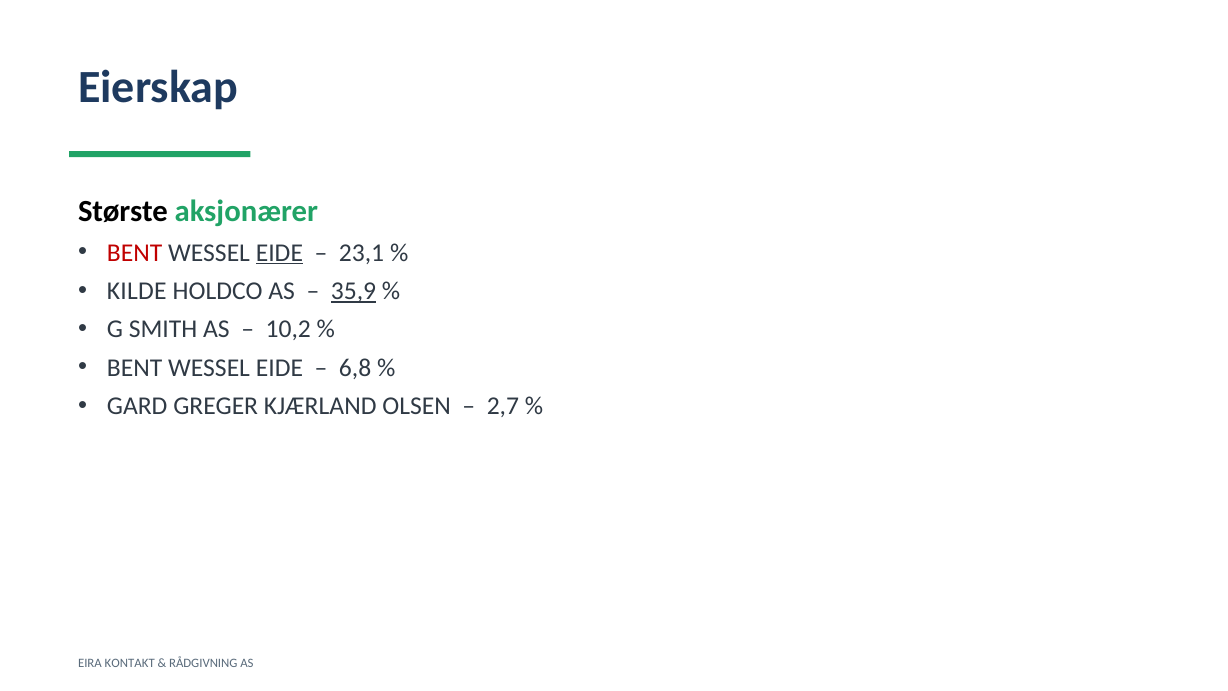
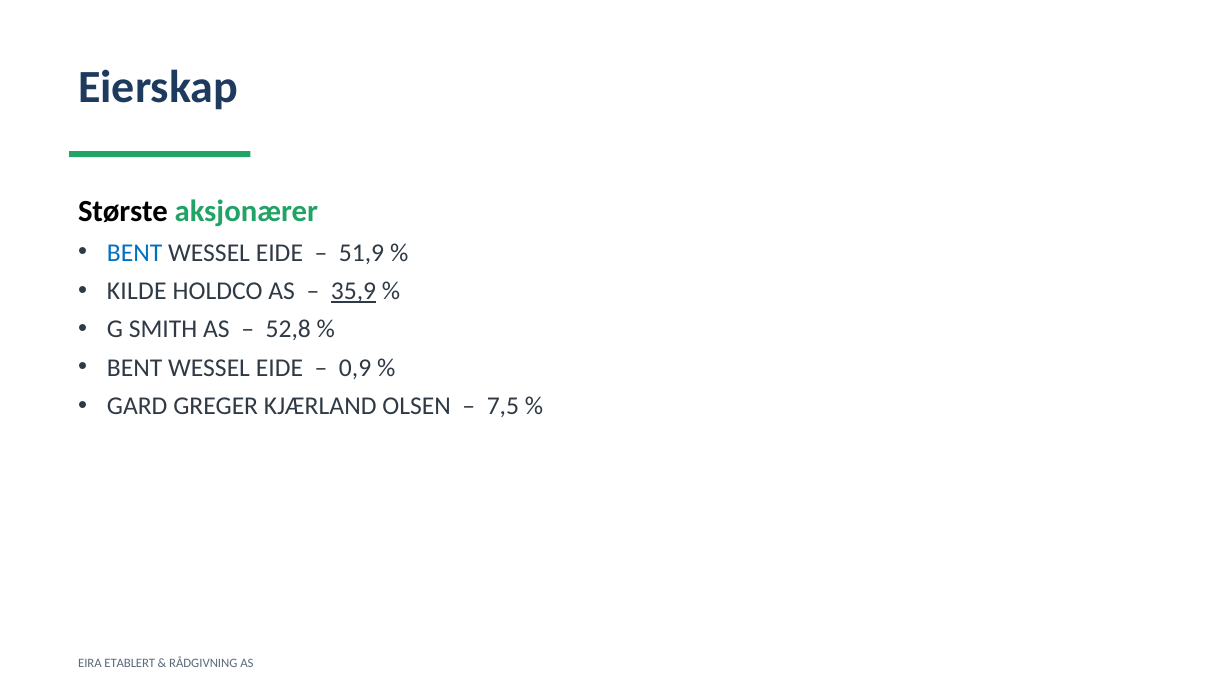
BENT at (135, 253) colour: red -> blue
EIDE at (279, 253) underline: present -> none
23,1: 23,1 -> 51,9
10,2: 10,2 -> 52,8
6,8: 6,8 -> 0,9
2,7: 2,7 -> 7,5
KONTAKT: KONTAKT -> ETABLERT
